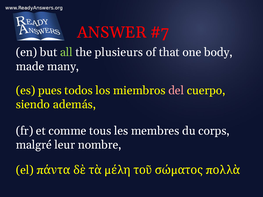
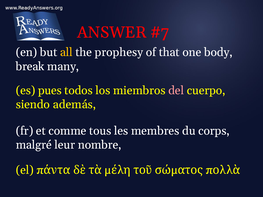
all colour: light green -> yellow
plusieurs: plusieurs -> prophesy
made: made -> break
